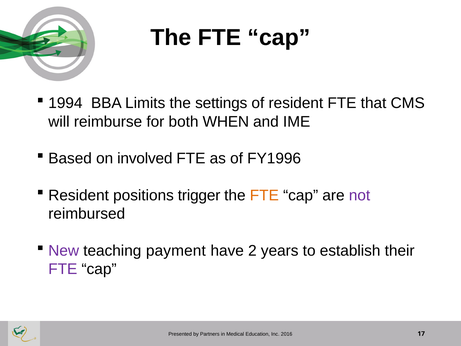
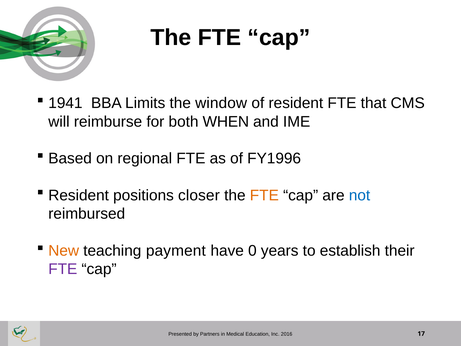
1994: 1994 -> 1941
settings: settings -> window
involved: involved -> regional
trigger: trigger -> closer
not colour: purple -> blue
New colour: purple -> orange
2: 2 -> 0
